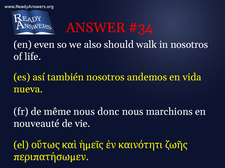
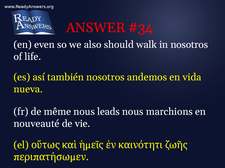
donc: donc -> leads
